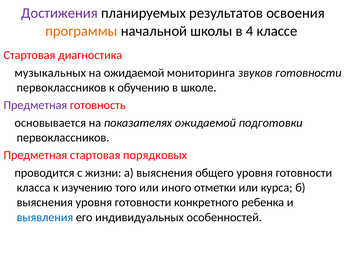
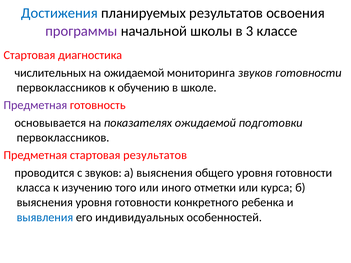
Достижения colour: purple -> blue
программы colour: orange -> purple
4: 4 -> 3
музыкальных: музыкальных -> числительных
стартовая порядковых: порядковых -> результатов
с жизни: жизни -> звуков
